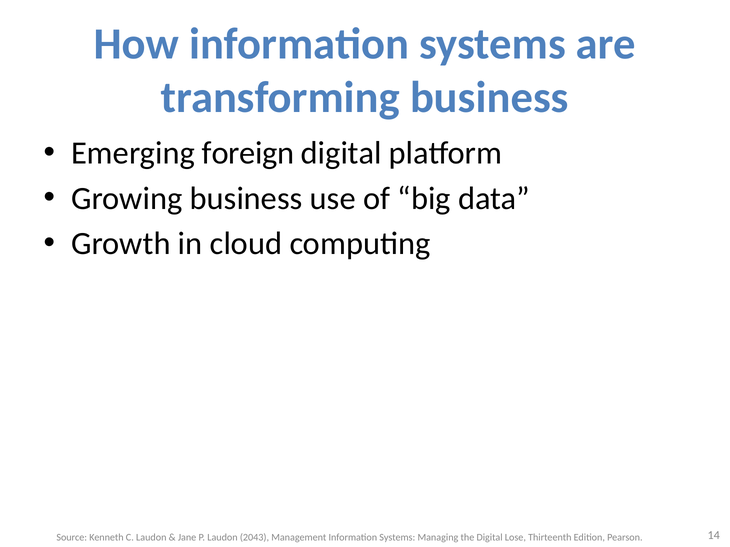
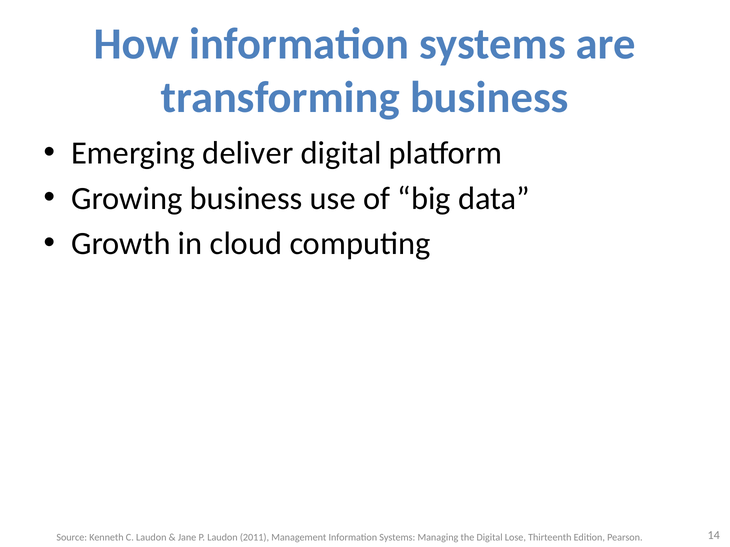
foreign: foreign -> deliver
2043: 2043 -> 2011
